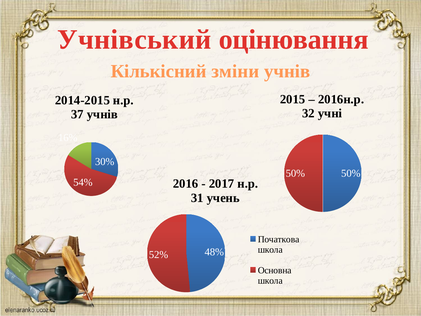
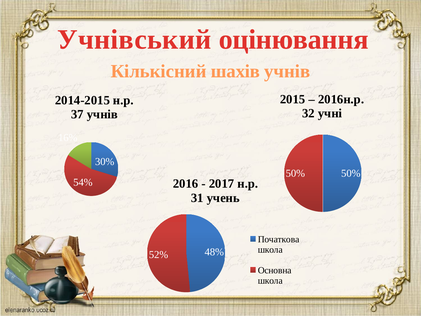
зміни: зміни -> шахів
